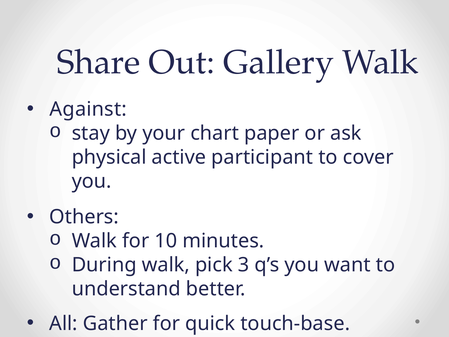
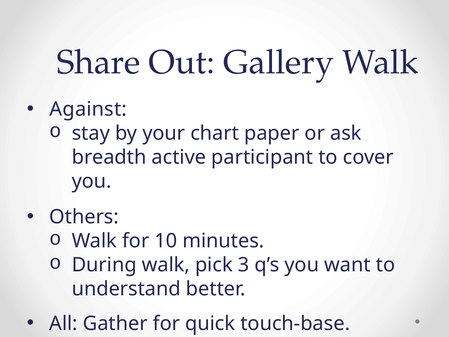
physical: physical -> breadth
